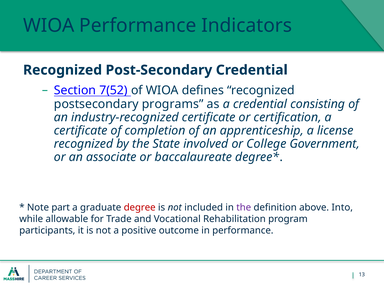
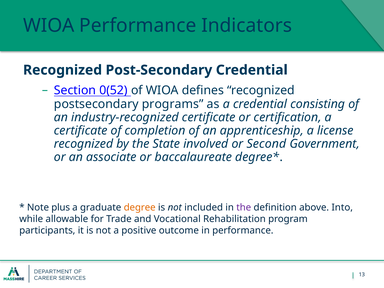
7(52: 7(52 -> 0(52
College: College -> Second
part: part -> plus
degree colour: red -> orange
